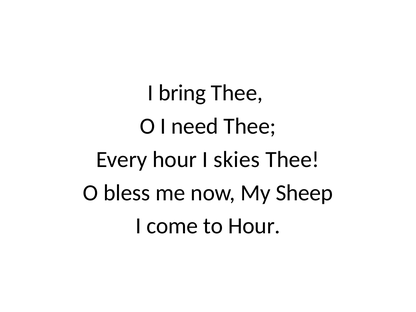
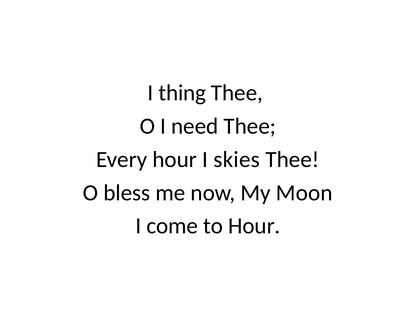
bring: bring -> thing
Sheep: Sheep -> Moon
